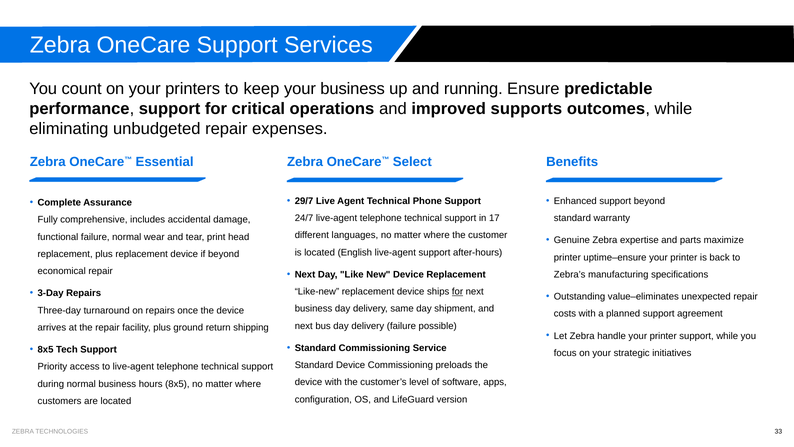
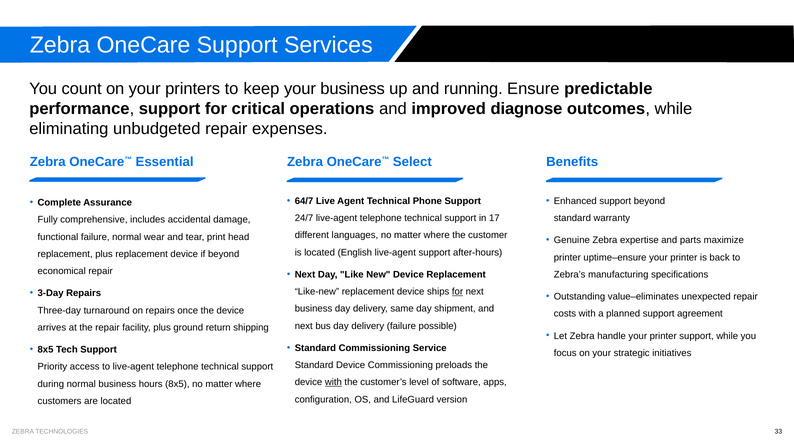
supports: supports -> diagnose
29/7: 29/7 -> 64/7
with at (333, 382) underline: none -> present
